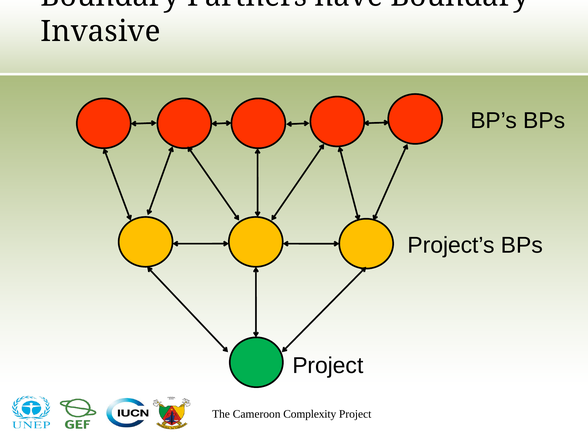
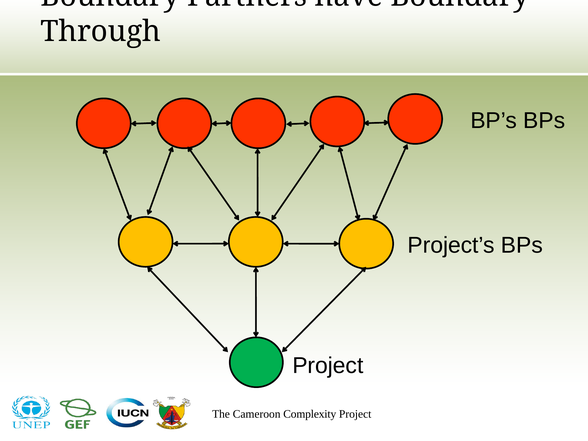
Invasive: Invasive -> Through
